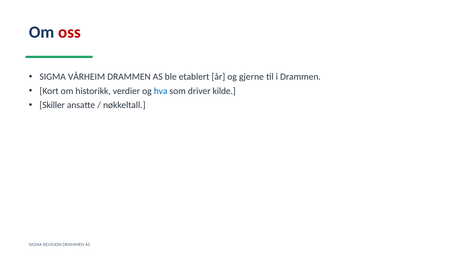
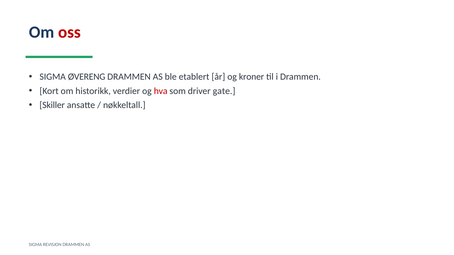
VÅRHEIM: VÅRHEIM -> ØVERENG
gjerne: gjerne -> kroner
hva colour: blue -> red
kilde: kilde -> gate
